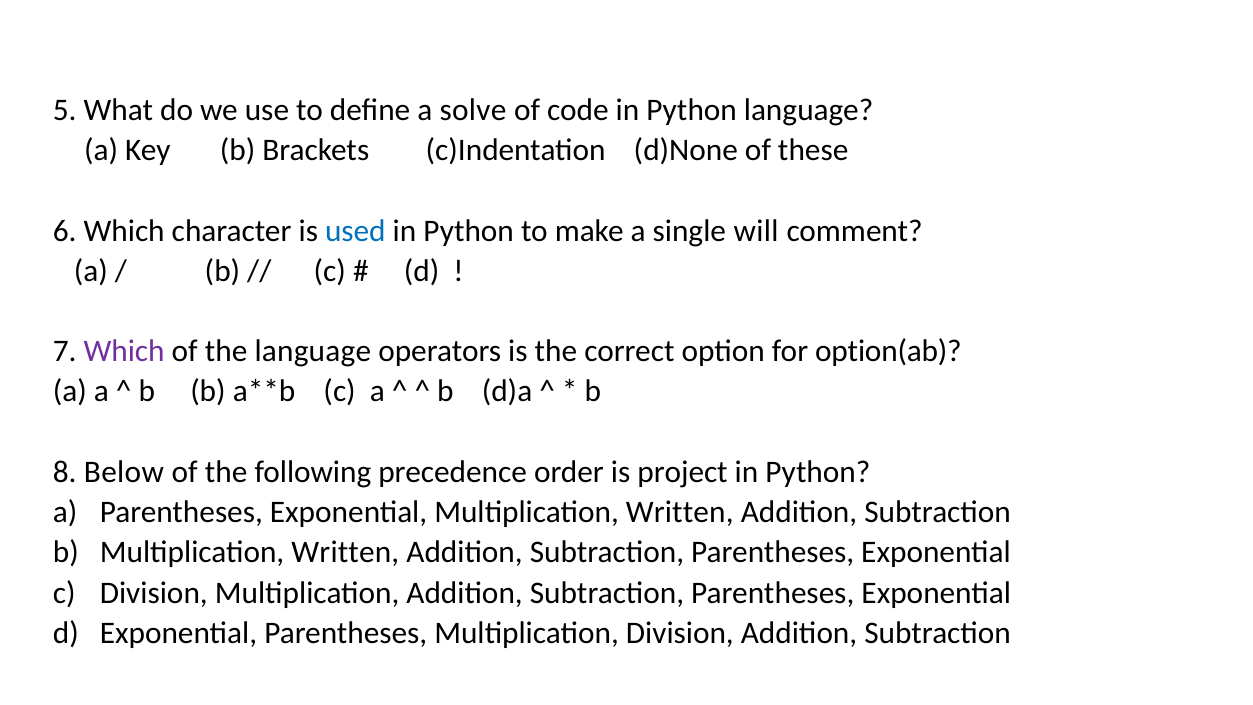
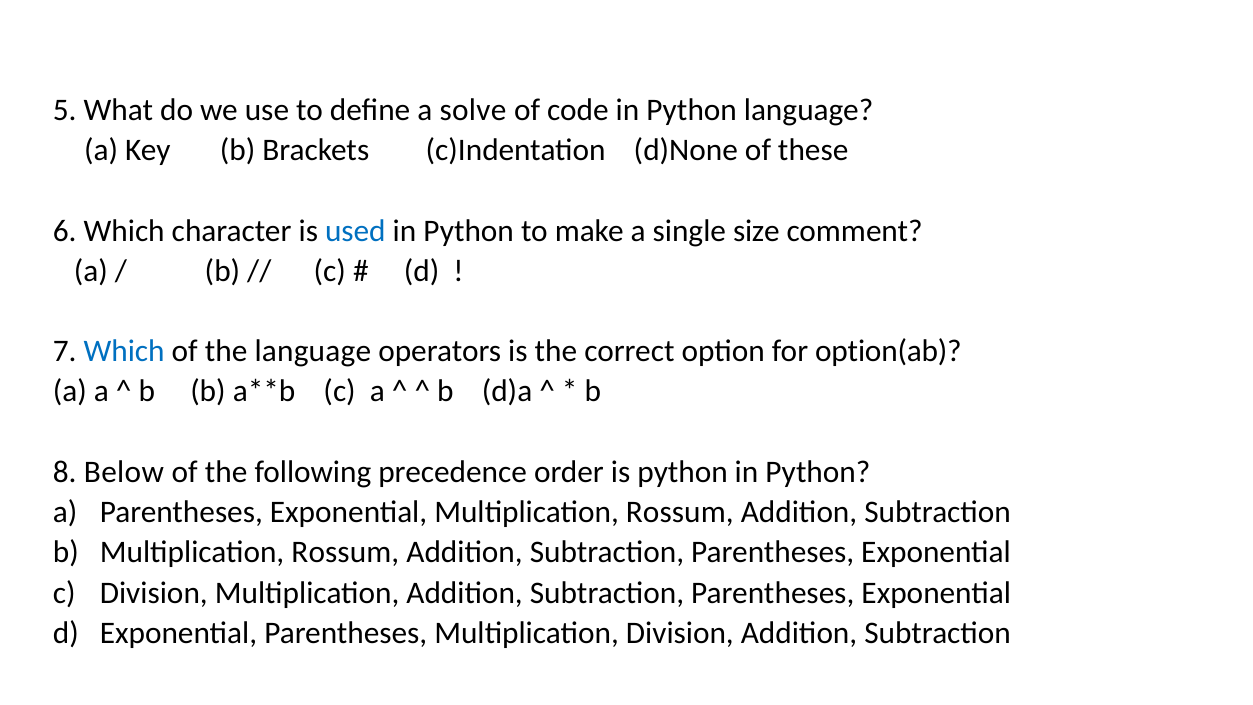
will: will -> size
Which at (124, 351) colour: purple -> blue
is project: project -> python
Exponential Multiplication Written: Written -> Rossum
b Multiplication Written: Written -> Rossum
